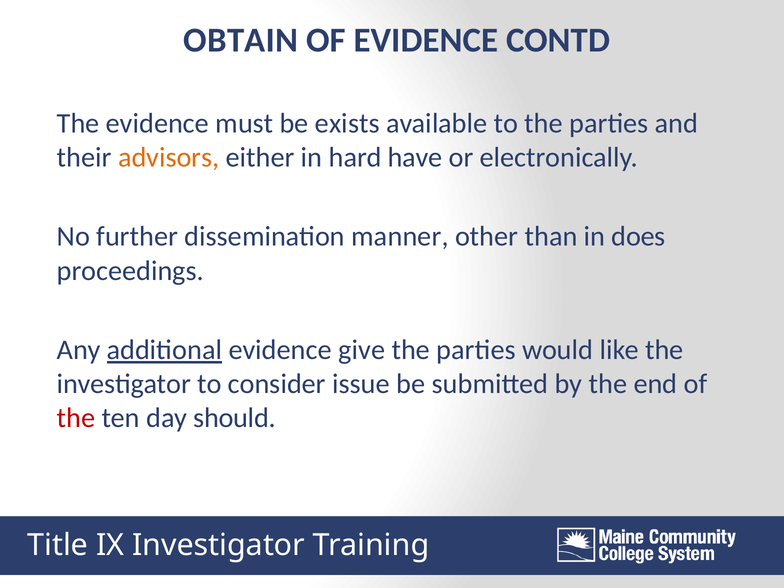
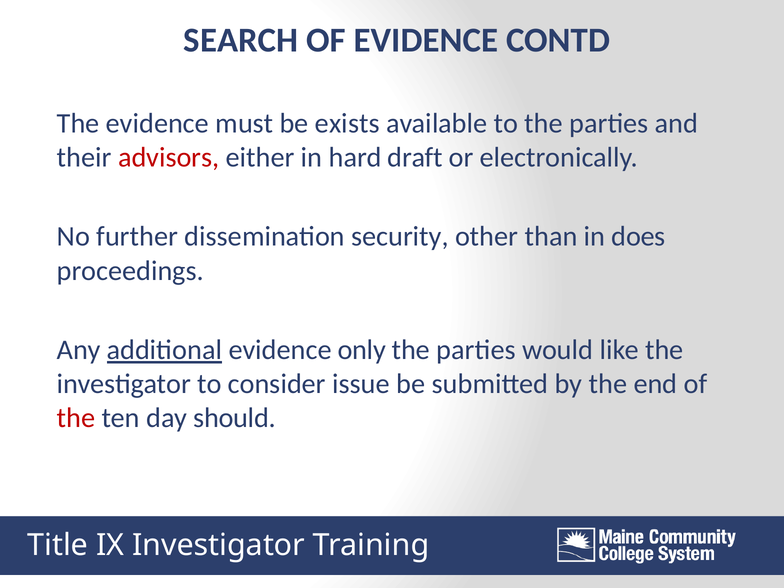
OBTAIN: OBTAIN -> SEARCH
advisors colour: orange -> red
have: have -> draft
manner: manner -> security
give: give -> only
